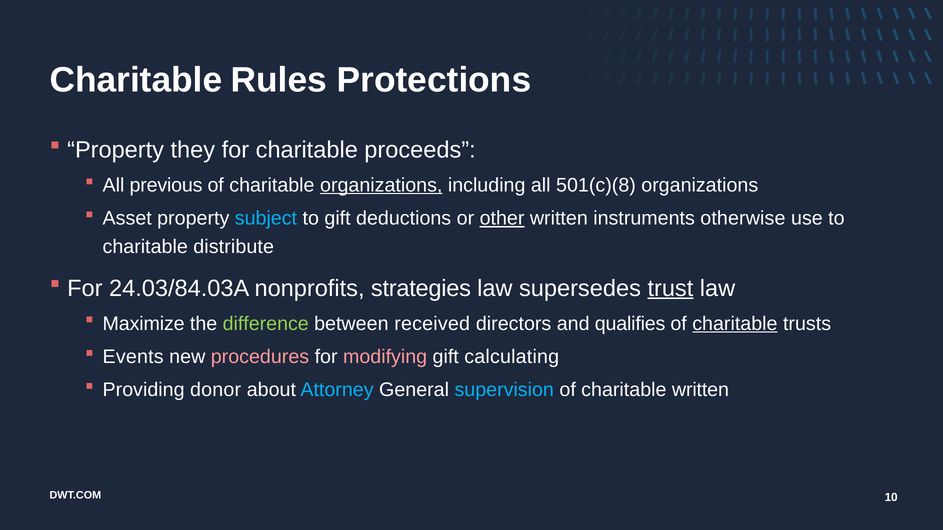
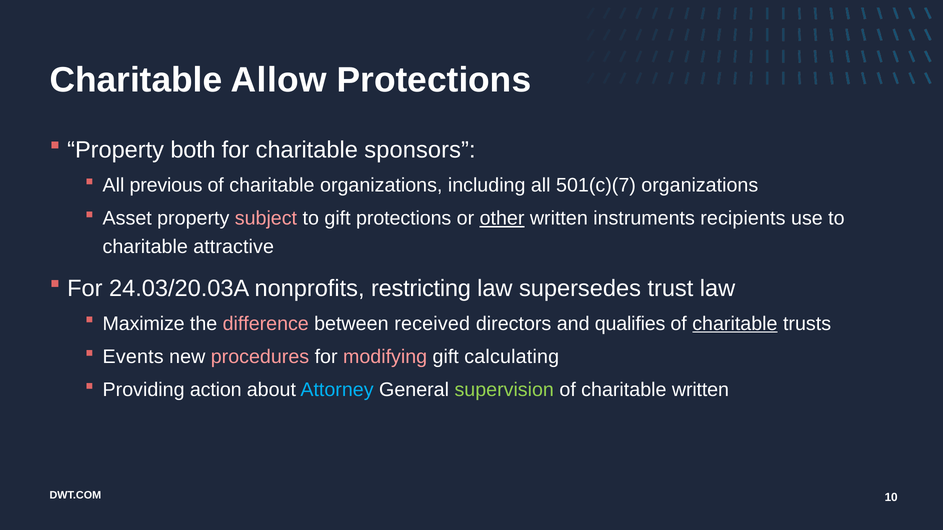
Rules: Rules -> Allow
they: they -> both
proceeds: proceeds -> sponsors
organizations at (381, 185) underline: present -> none
501(c)(8: 501(c)(8 -> 501(c)(7
subject colour: light blue -> pink
gift deductions: deductions -> protections
otherwise: otherwise -> recipients
distribute: distribute -> attractive
24.03/84.03A: 24.03/84.03A -> 24.03/20.03A
strategies: strategies -> restricting
trust underline: present -> none
difference colour: light green -> pink
donor: donor -> action
supervision colour: light blue -> light green
